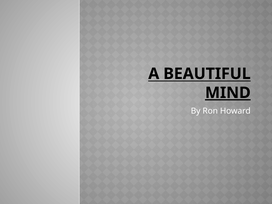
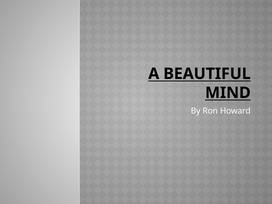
MIND underline: present -> none
